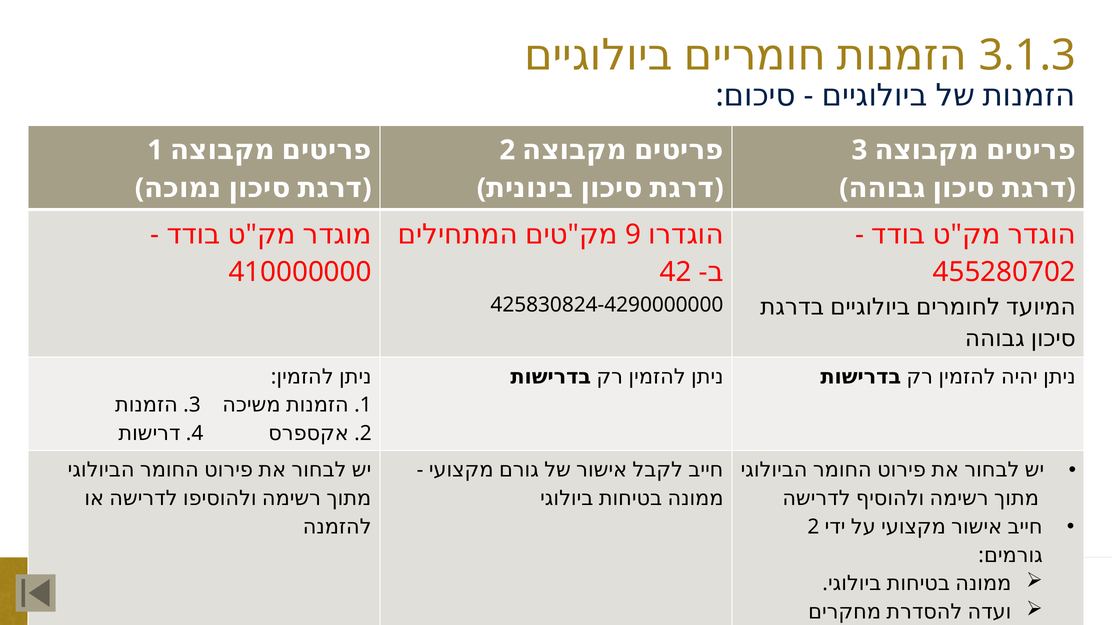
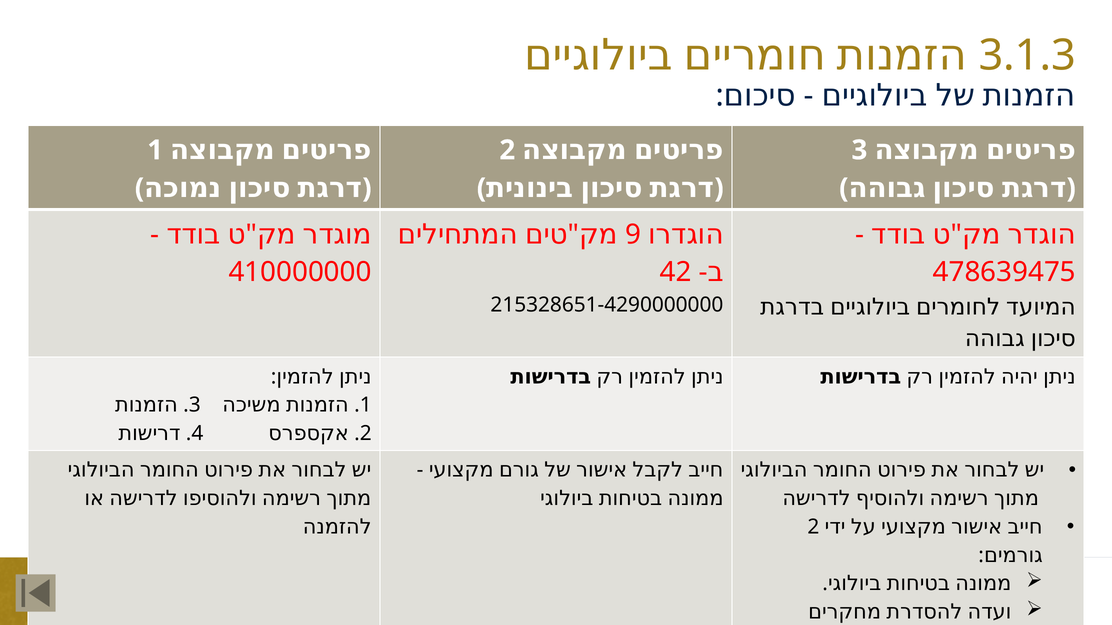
455280702: 455280702 -> 478639475
425830824-4290000000: 425830824-4290000000 -> 215328651-4290000000
